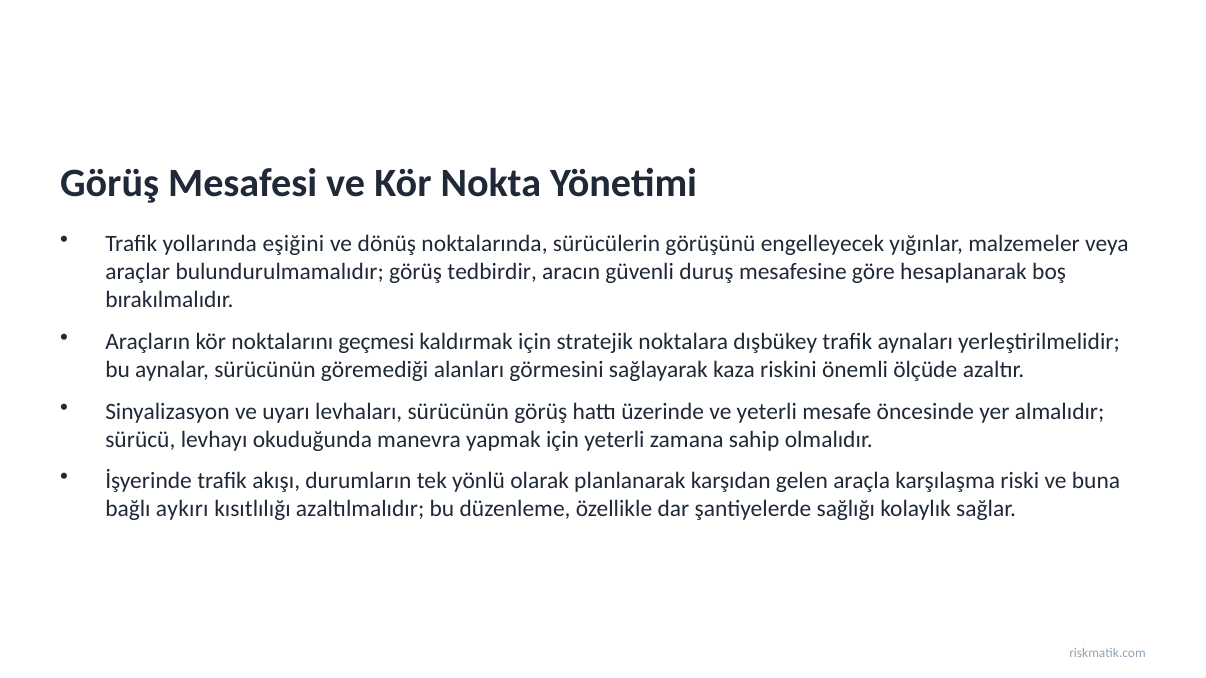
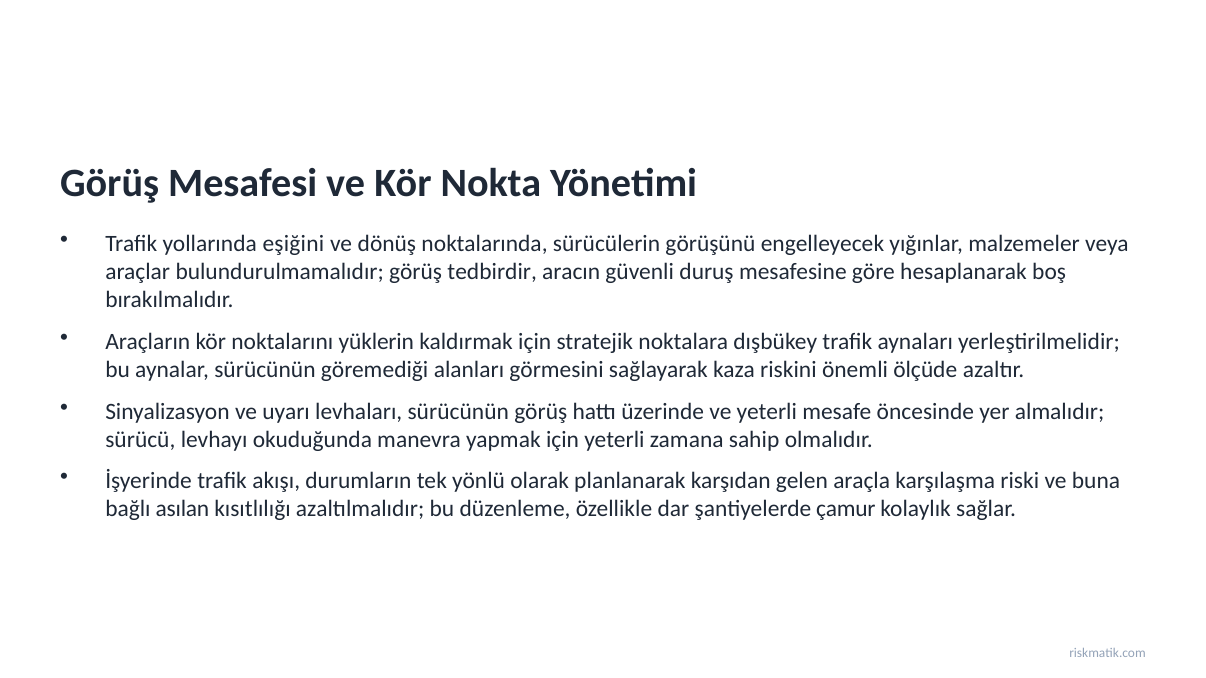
geçmesi: geçmesi -> yüklerin
aykırı: aykırı -> asılan
sağlığı: sağlığı -> çamur
